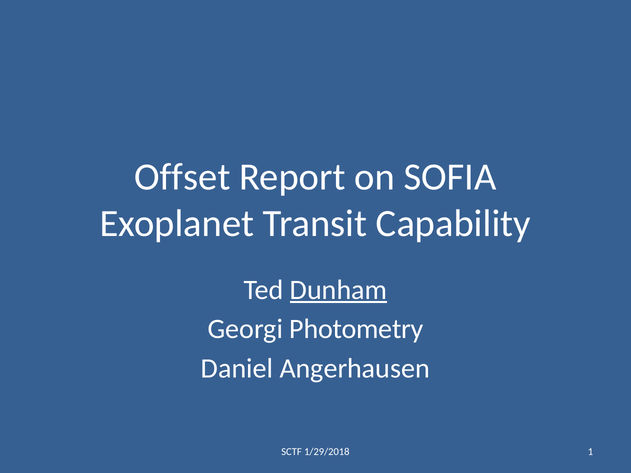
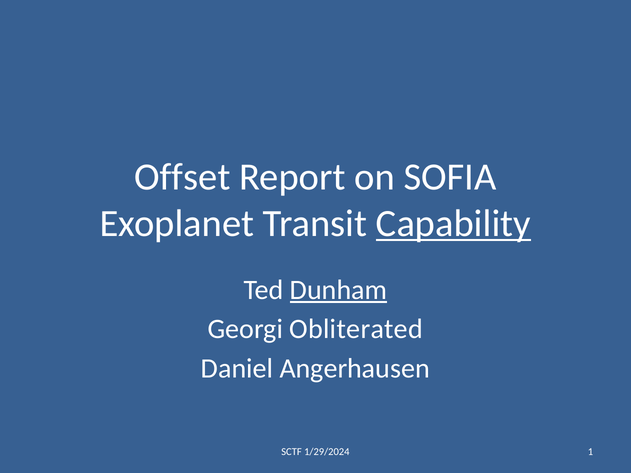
Capability underline: none -> present
Photometry: Photometry -> Obliterated
1/29/2018: 1/29/2018 -> 1/29/2024
